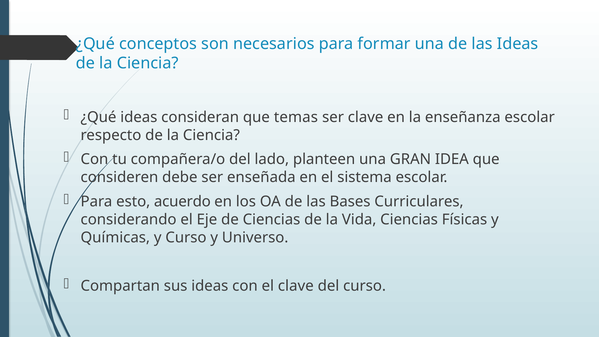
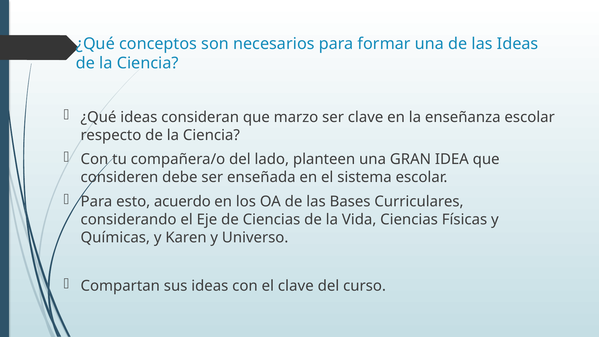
temas: temas -> marzo
y Curso: Curso -> Karen
